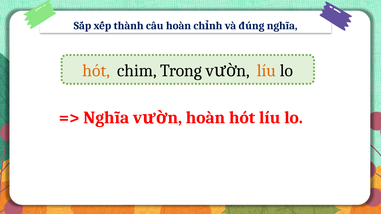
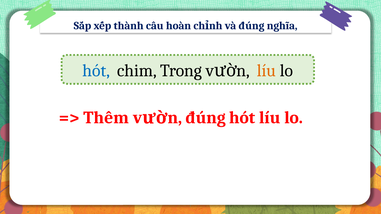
hót at (96, 71) colour: orange -> blue
Nghĩa at (106, 118): Nghĩa -> Thêm
hoàn at (206, 118): hoàn -> đúng
